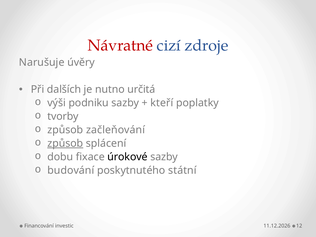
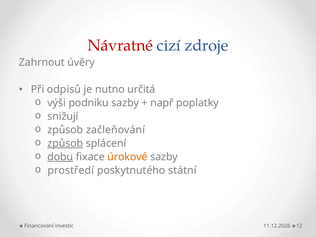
Narušuje: Narušuje -> Zahrnout
dalších: dalších -> odpisů
kteří: kteří -> např
tvorby: tvorby -> snižují
dobu underline: none -> present
úrokové colour: black -> orange
budování: budování -> prostředí
